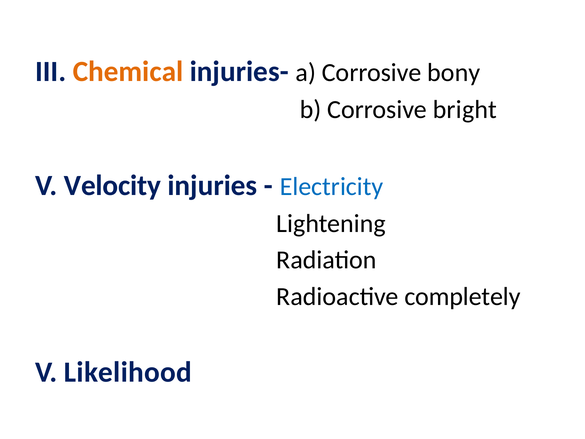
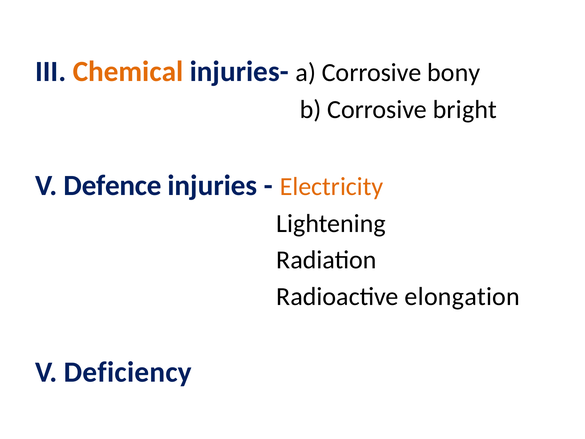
Velocity: Velocity -> Defence
Electricity colour: blue -> orange
completely: completely -> elongation
Likelihood: Likelihood -> Deficiency
